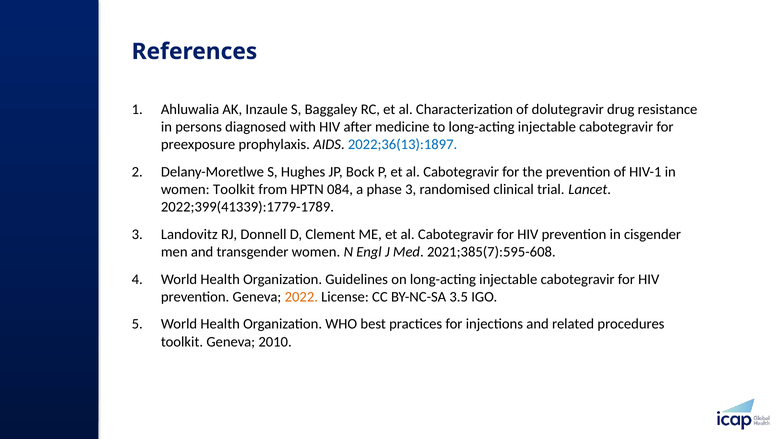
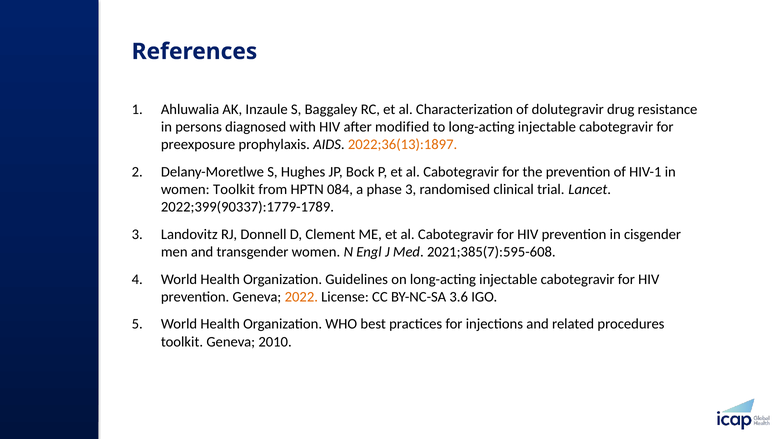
medicine: medicine -> modified
2022;36(13):1897 colour: blue -> orange
2022;399(41339):1779-1789: 2022;399(41339):1779-1789 -> 2022;399(90337):1779-1789
3.5: 3.5 -> 3.6
